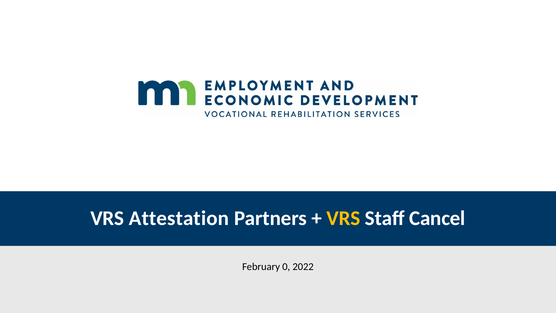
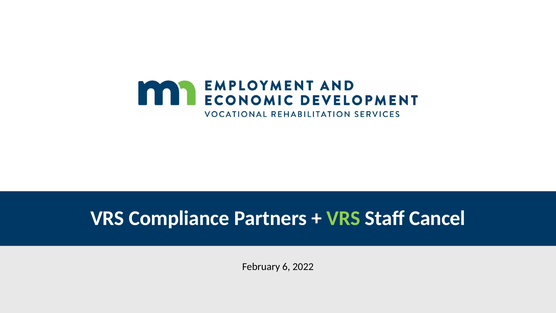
Attestation: Attestation -> Compliance
VRS at (343, 218) colour: yellow -> light green
0: 0 -> 6
